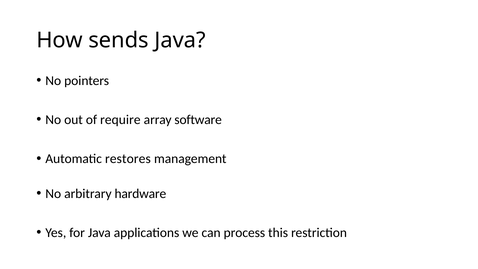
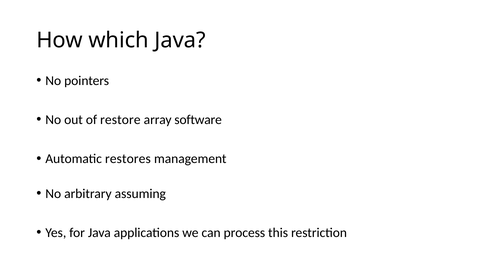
sends: sends -> which
require: require -> restore
hardware: hardware -> assuming
